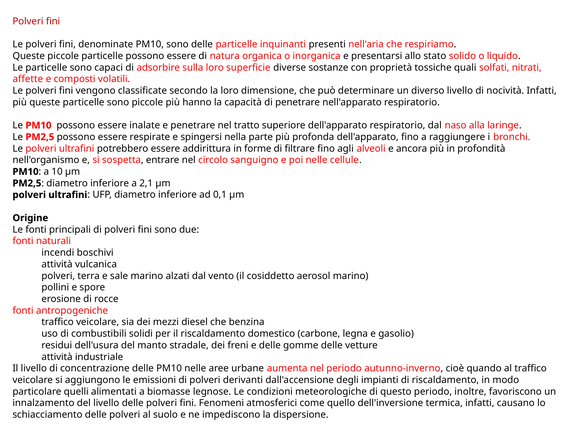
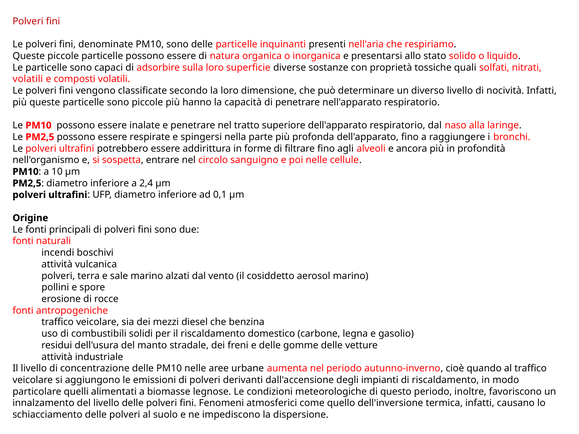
affette at (28, 79): affette -> volatili
2,1: 2,1 -> 2,4
